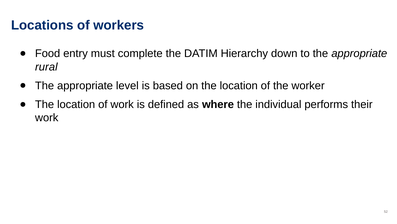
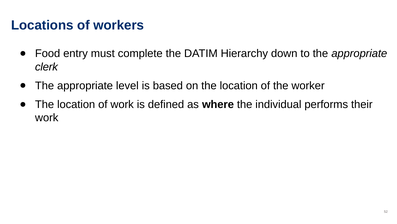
rural: rural -> clerk
